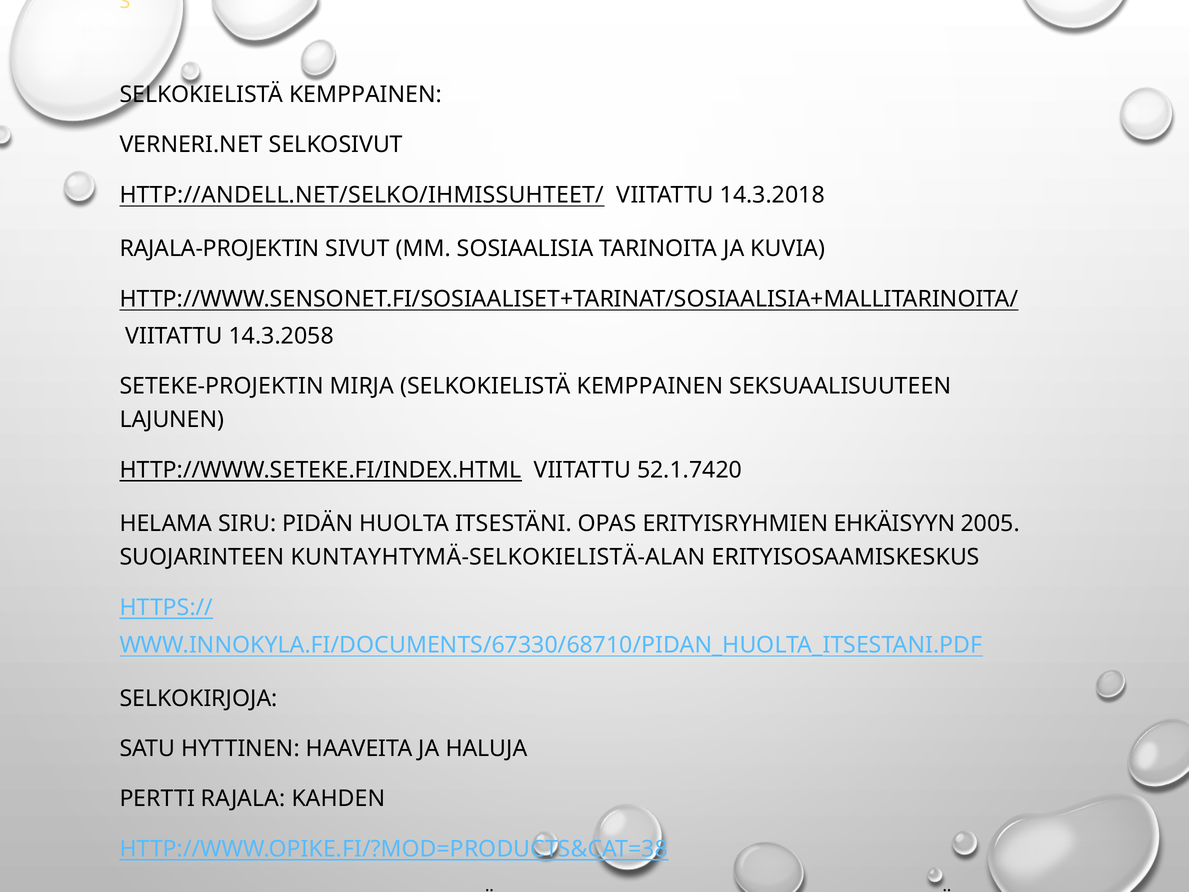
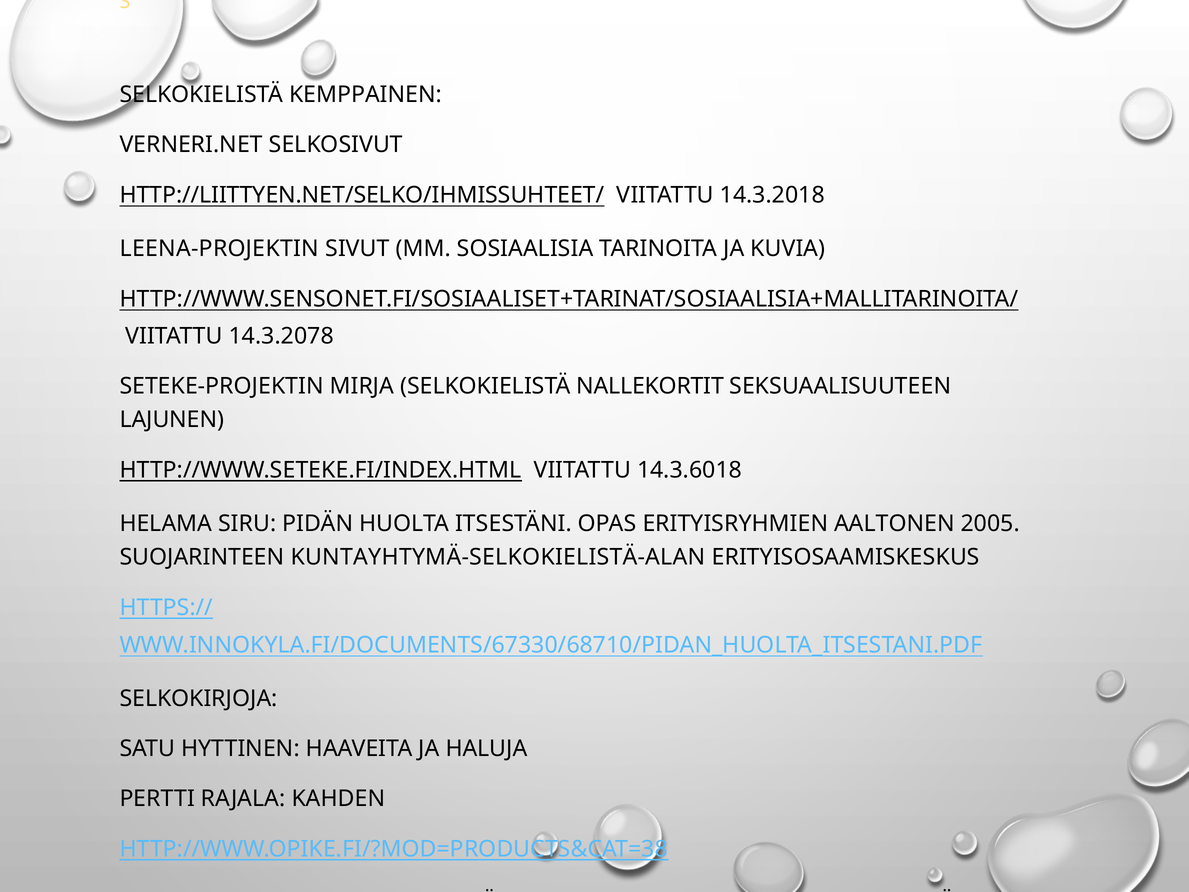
HTTP://ANDELL.NET/SELKO/IHMISSUHTEET/: HTTP://ANDELL.NET/SELKO/IHMISSUHTEET/ -> HTTP://LIITTYEN.NET/SELKO/IHMISSUHTEET/
RAJALA-PROJEKTIN: RAJALA-PROJEKTIN -> LEENA-PROJEKTIN
14.3.2058: 14.3.2058 -> 14.3.2078
KEMPPAINEN at (650, 386): KEMPPAINEN -> NALLEKORTIT
52.1.7420: 52.1.7420 -> 14.3.6018
EHKÄISYYN: EHKÄISYYN -> AALTONEN
